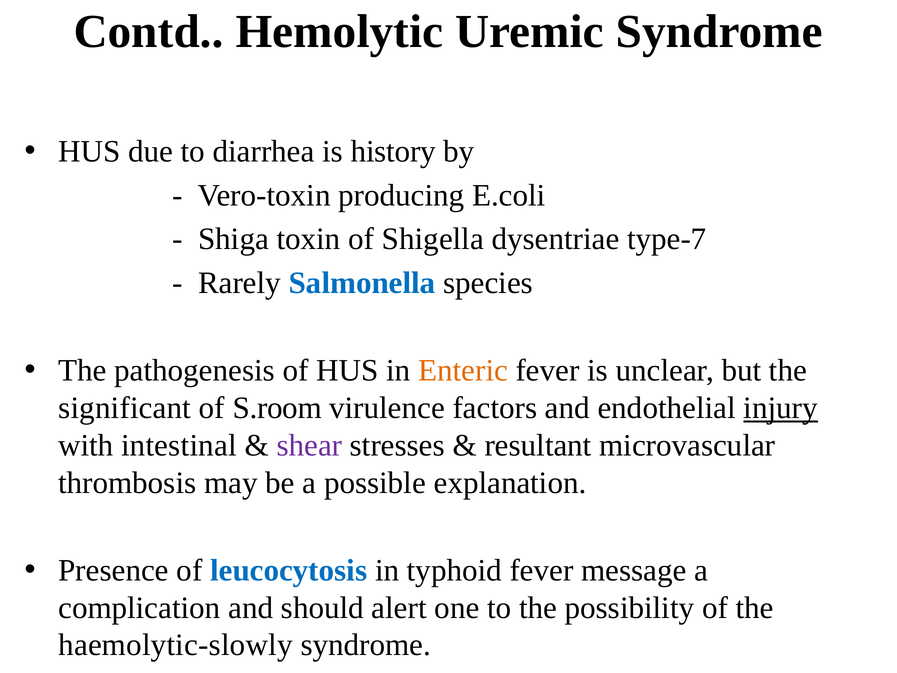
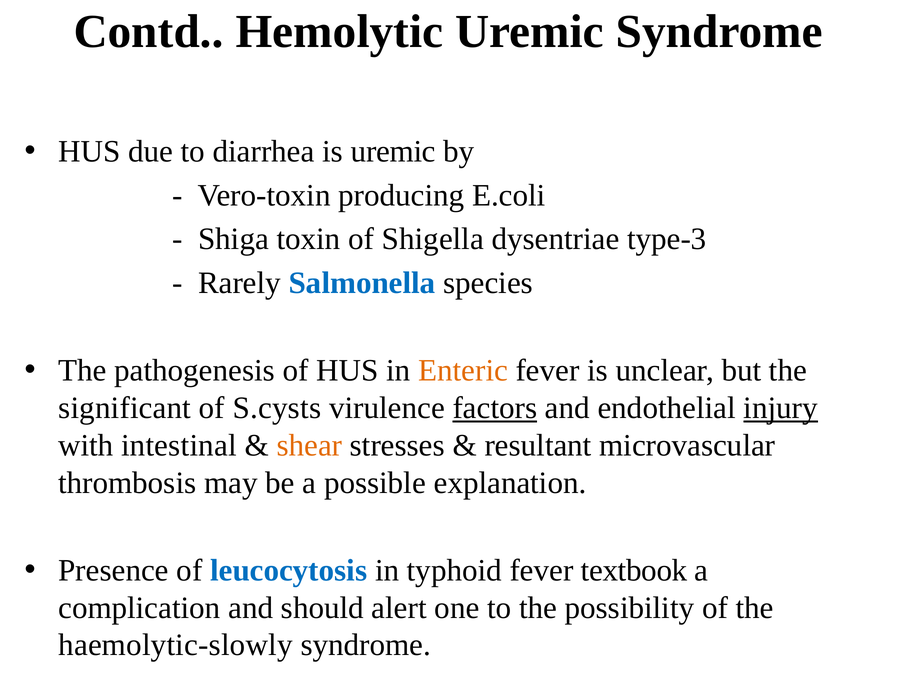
is history: history -> uremic
type-7: type-7 -> type-3
S.room: S.room -> S.cysts
factors underline: none -> present
shear colour: purple -> orange
message: message -> textbook
